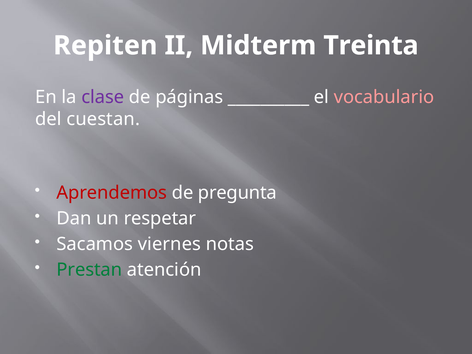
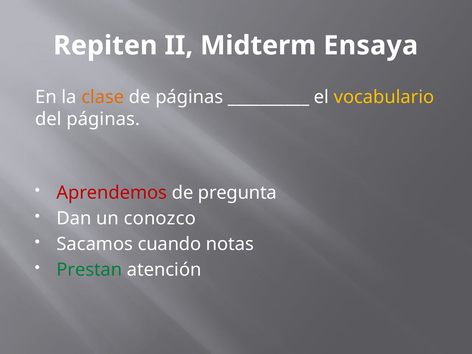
Treinta: Treinta -> Ensaya
clase colour: purple -> orange
vocabulario colour: pink -> yellow
del cuestan: cuestan -> páginas
respetar: respetar -> conozco
viernes: viernes -> cuando
